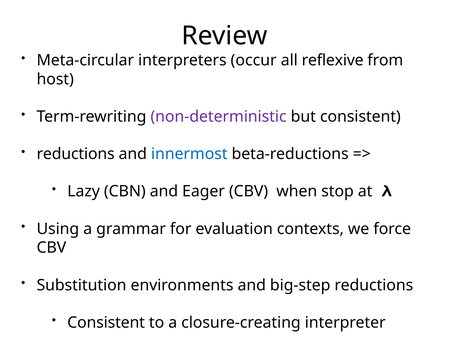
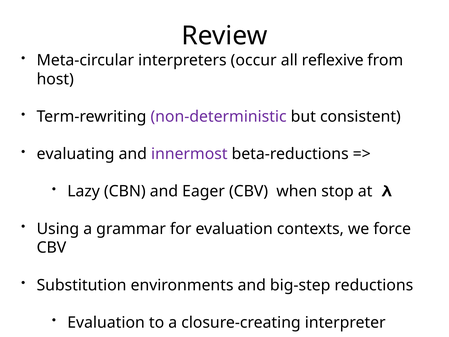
reductions at (76, 154): reductions -> evaluating
innermost colour: blue -> purple
Consistent at (106, 322): Consistent -> Evaluation
